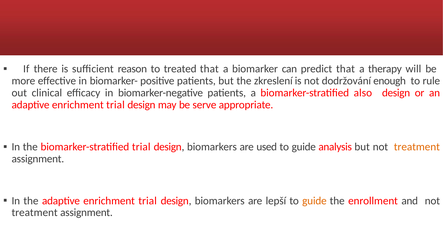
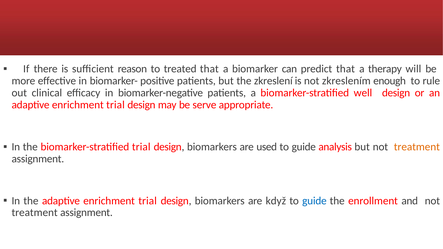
dodržování: dodržování -> zkreslením
also: also -> well
lepší: lepší -> když
guide at (314, 201) colour: orange -> blue
